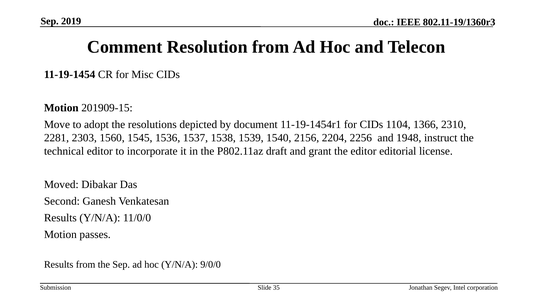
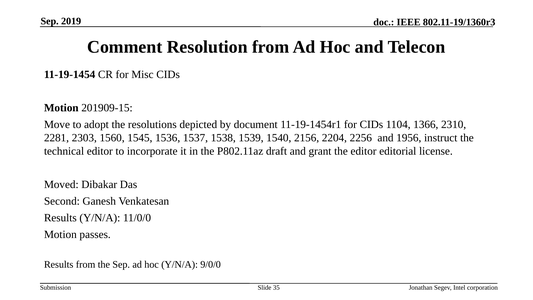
1948: 1948 -> 1956
